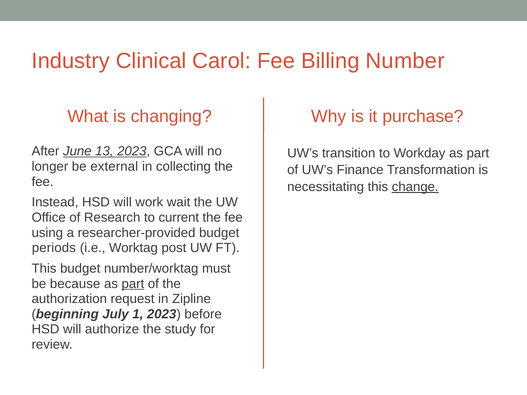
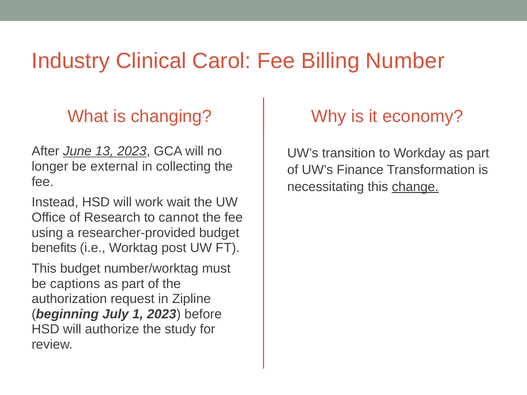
purchase: purchase -> economy
current: current -> cannot
periods: periods -> benefits
because: because -> captions
part at (133, 284) underline: present -> none
